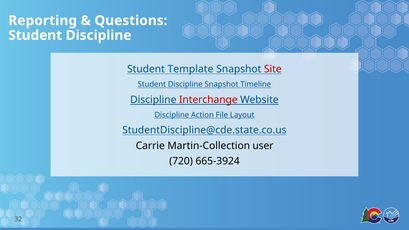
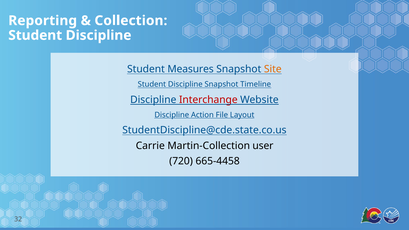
Questions: Questions -> Collection
Template: Template -> Measures
Site colour: red -> orange
665-3924: 665-3924 -> 665-4458
